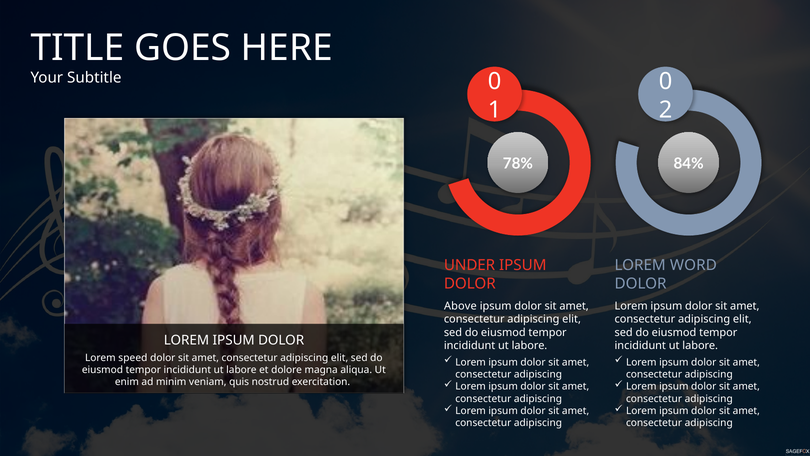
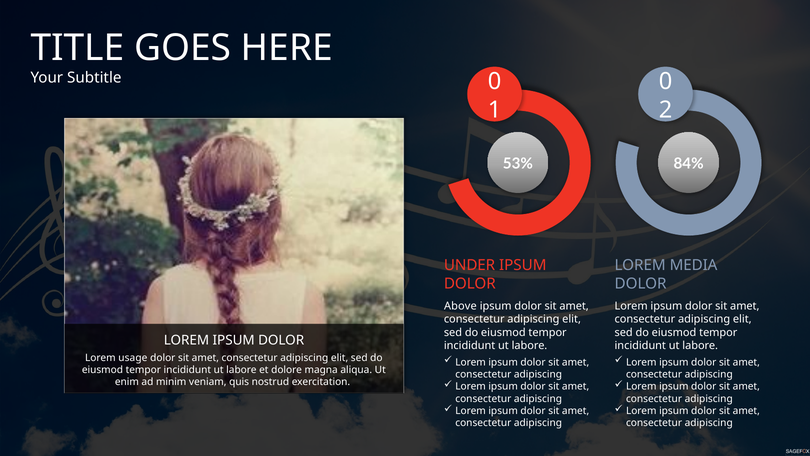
78%: 78% -> 53%
WORD: WORD -> MEDIA
speed: speed -> usage
